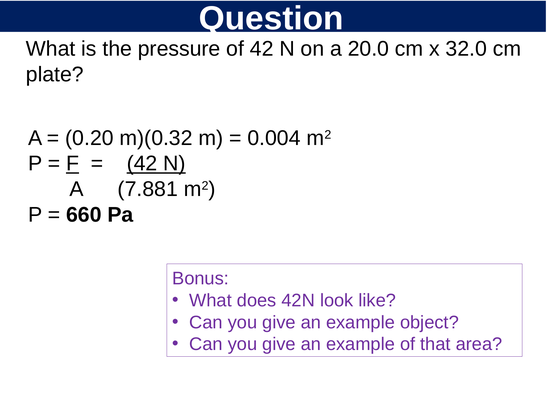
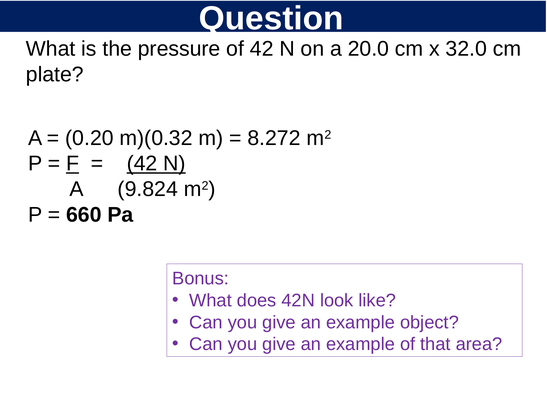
0.004: 0.004 -> 8.272
7.881: 7.881 -> 9.824
